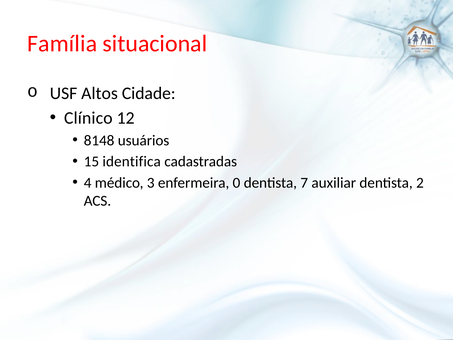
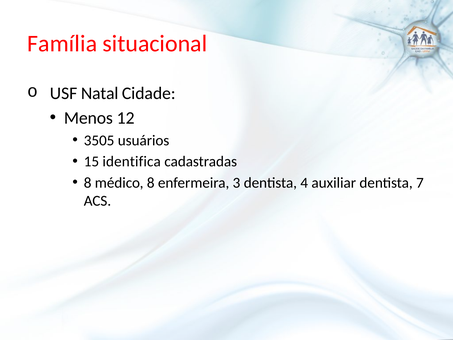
Altos: Altos -> Natal
Clínico: Clínico -> Menos
8148: 8148 -> 3505
4 at (88, 183): 4 -> 8
médico 3: 3 -> 8
0: 0 -> 3
7: 7 -> 4
2: 2 -> 7
